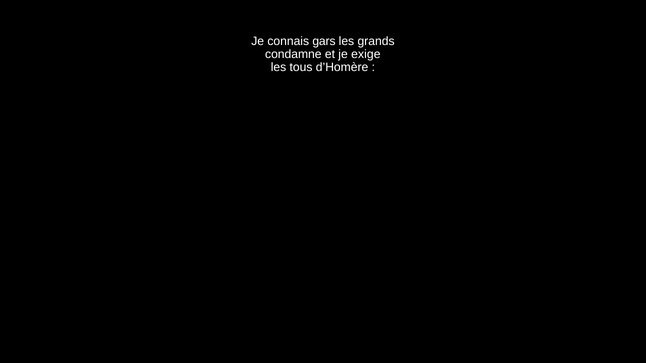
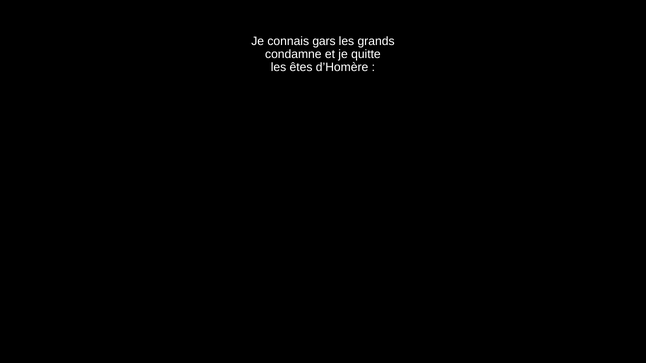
exige: exige -> quitte
tous: tous -> êtes
